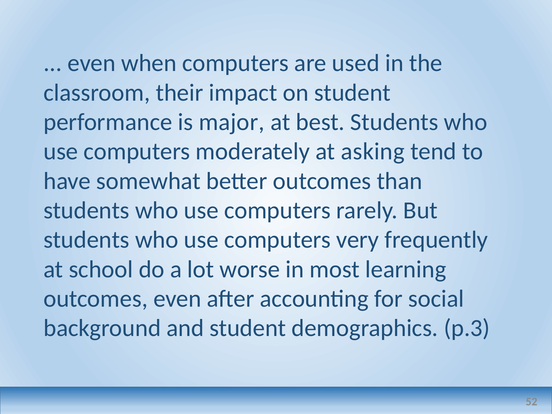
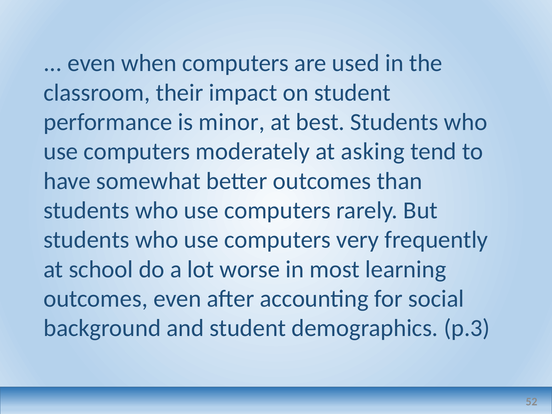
major: major -> minor
